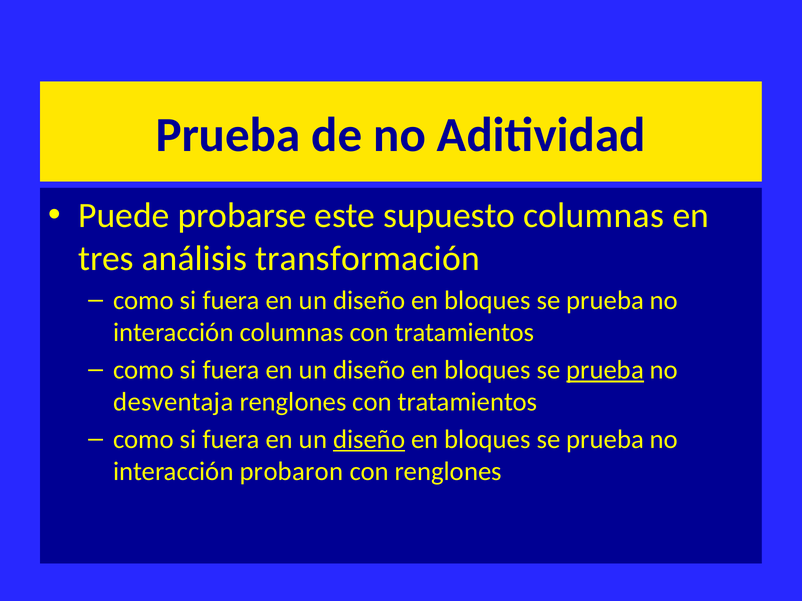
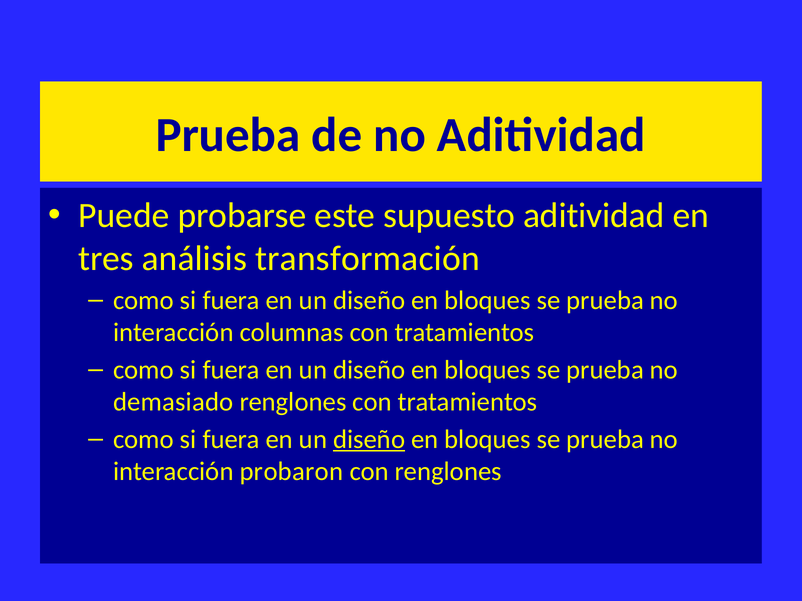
supuesto columnas: columnas -> aditividad
prueba at (605, 370) underline: present -> none
desventaja: desventaja -> demasiado
